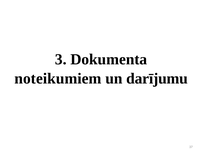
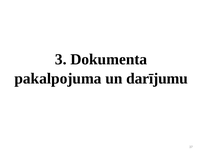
noteikumiem: noteikumiem -> pakalpojuma
